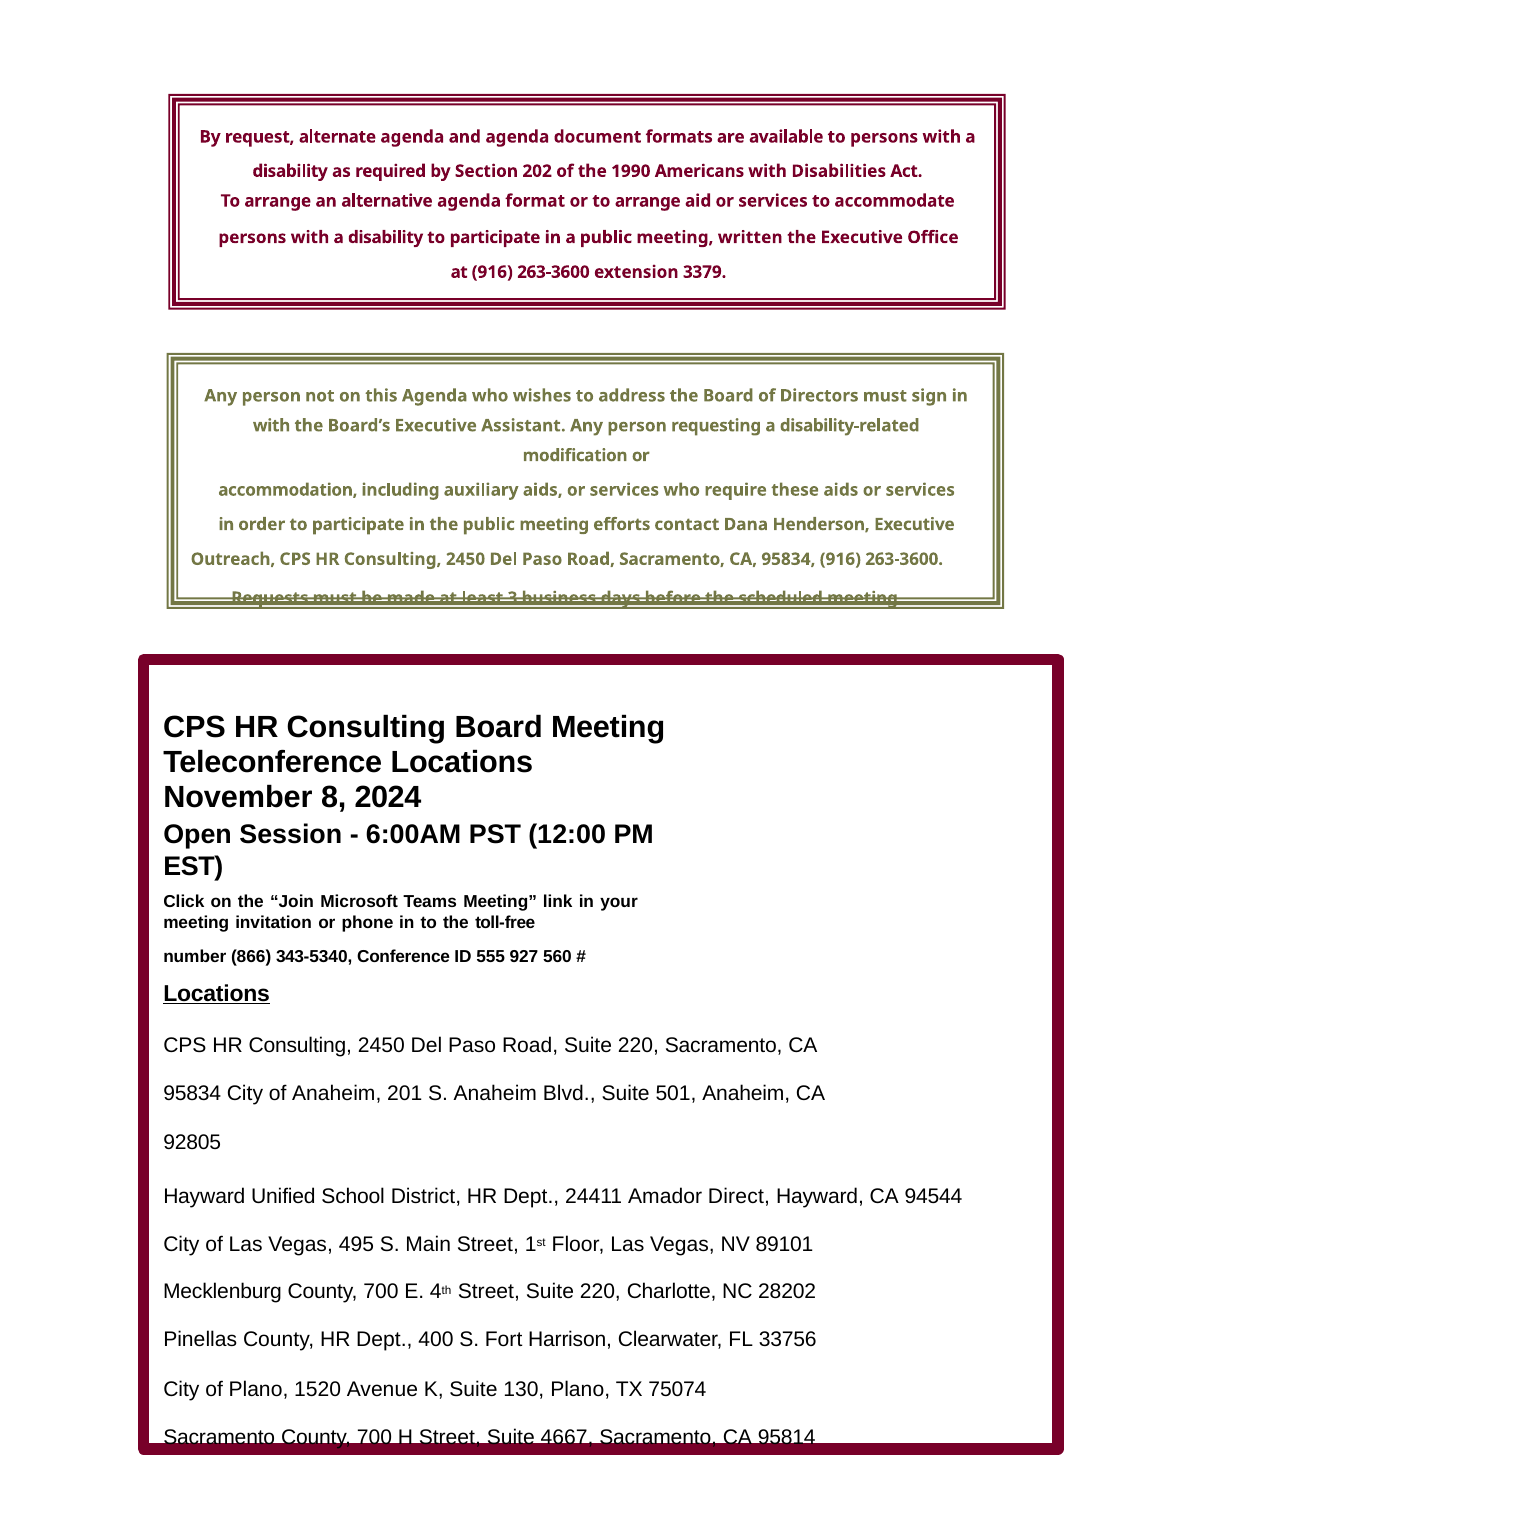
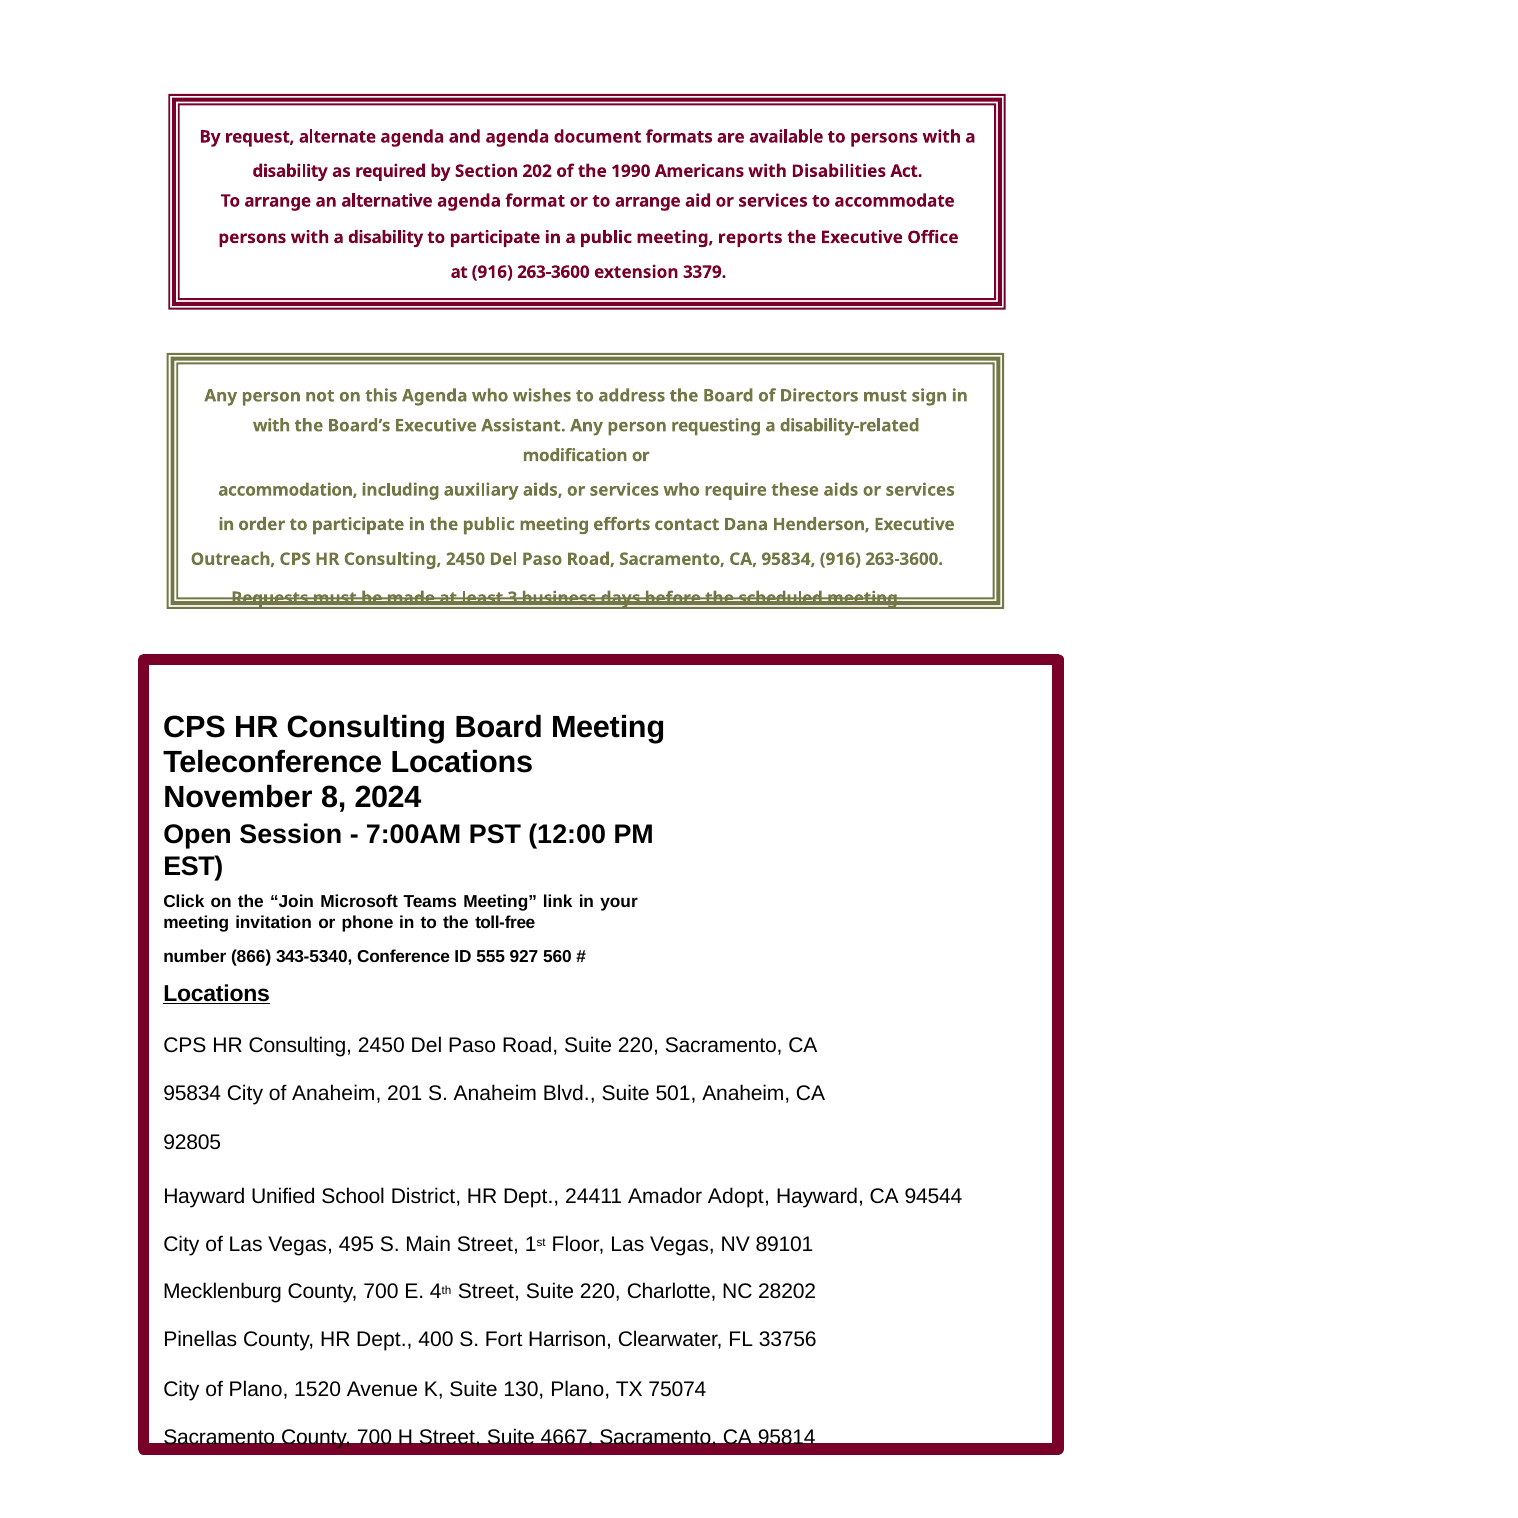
written: written -> reports
6:00AM: 6:00AM -> 7:00AM
Direct: Direct -> Adopt
